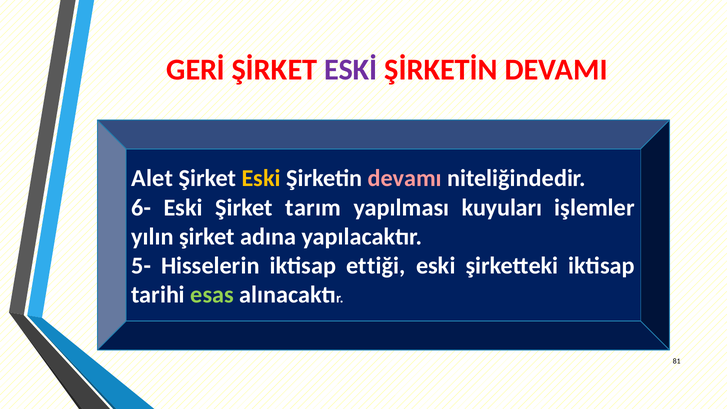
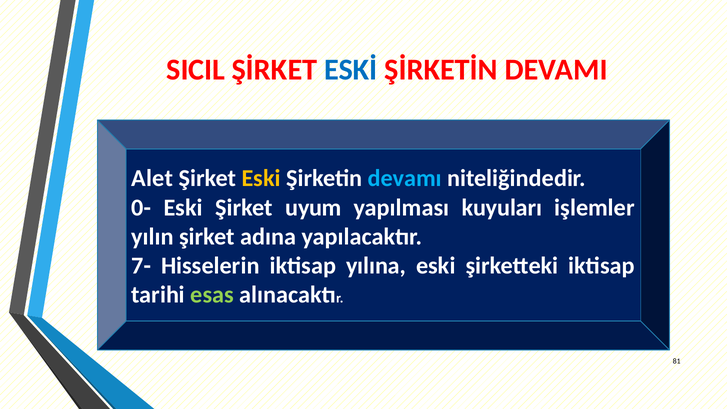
GERİ: GERİ -> SICIL
ESKİ colour: purple -> blue
devamı colour: pink -> light blue
6-: 6- -> 0-
tarım: tarım -> uyum
5-: 5- -> 7-
ettiği: ettiği -> yılına
